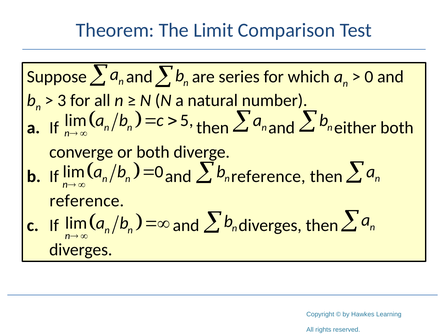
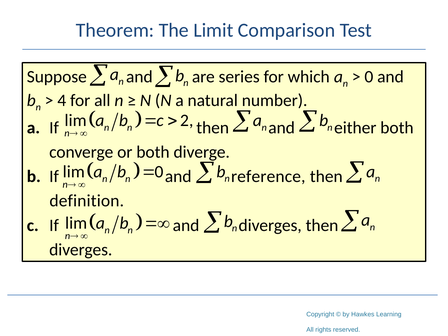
3: 3 -> 4
5: 5 -> 2
reference at (87, 201): reference -> definition
